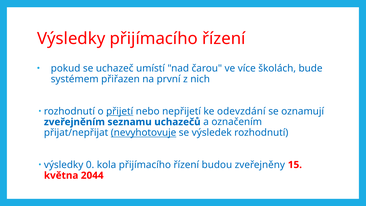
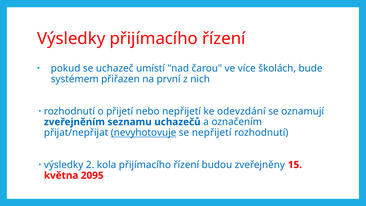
přijetí underline: present -> none
se výsledek: výsledek -> nepřijetí
0: 0 -> 2
2044: 2044 -> 2095
